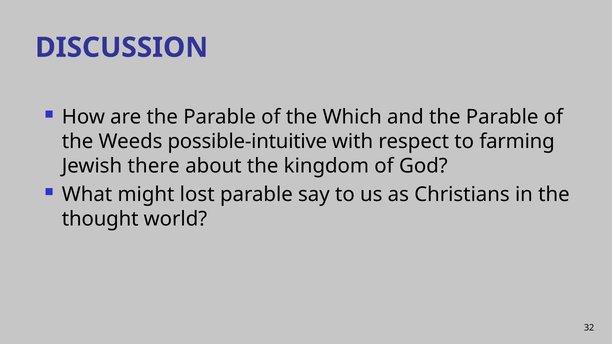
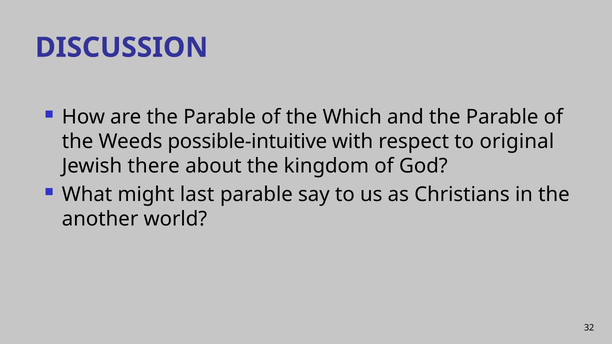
farming: farming -> original
lost: lost -> last
thought: thought -> another
